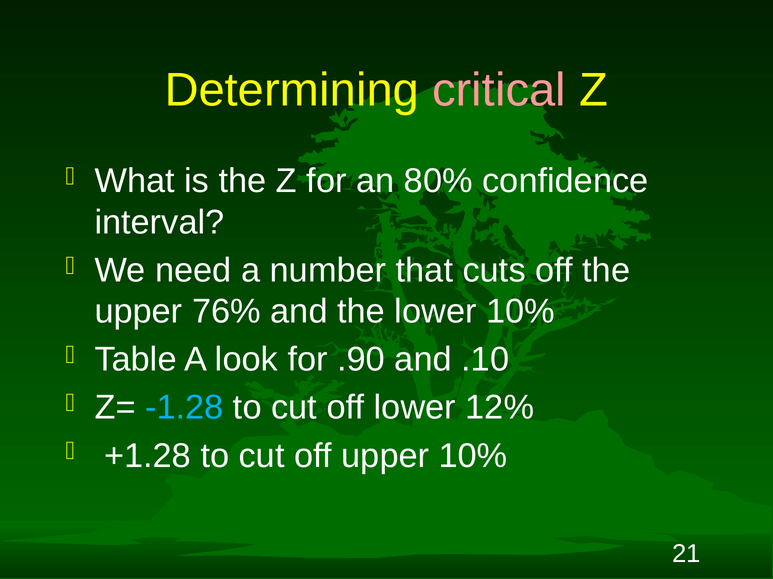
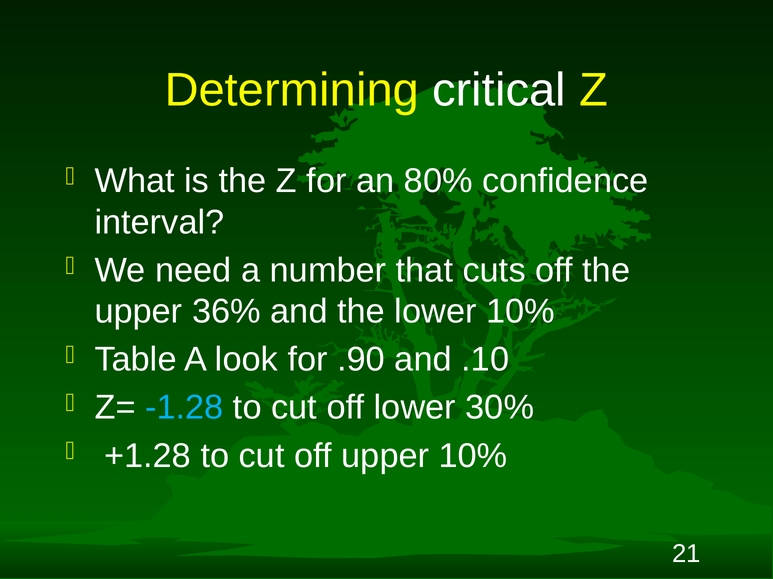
critical colour: pink -> white
76%: 76% -> 36%
12%: 12% -> 30%
